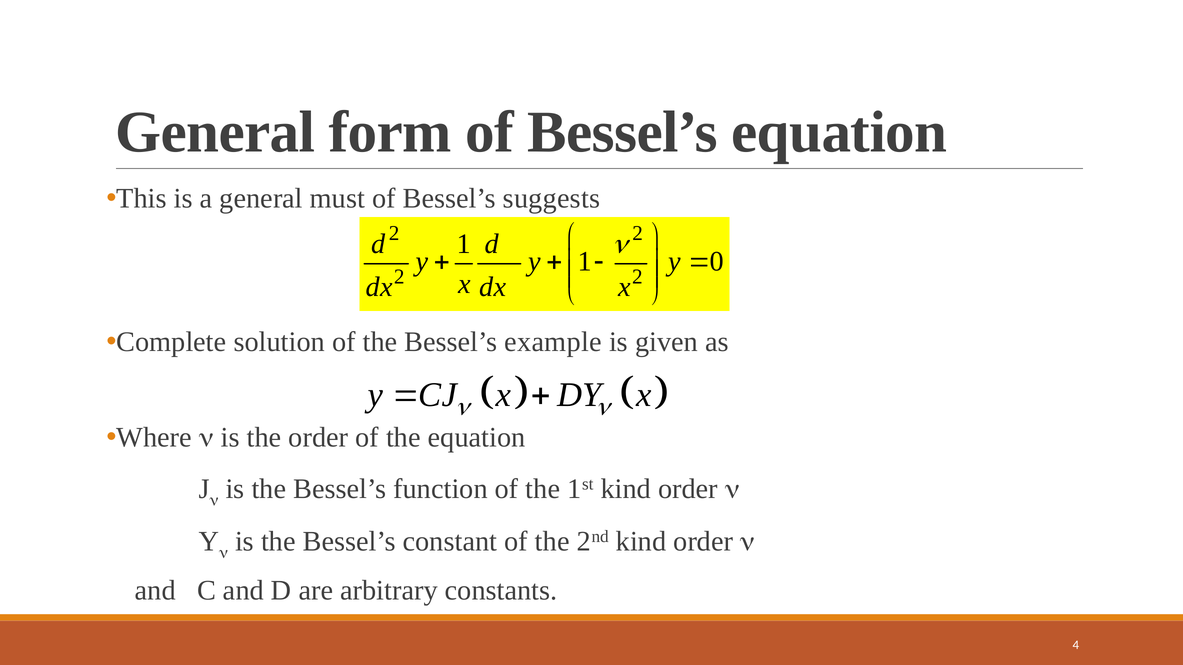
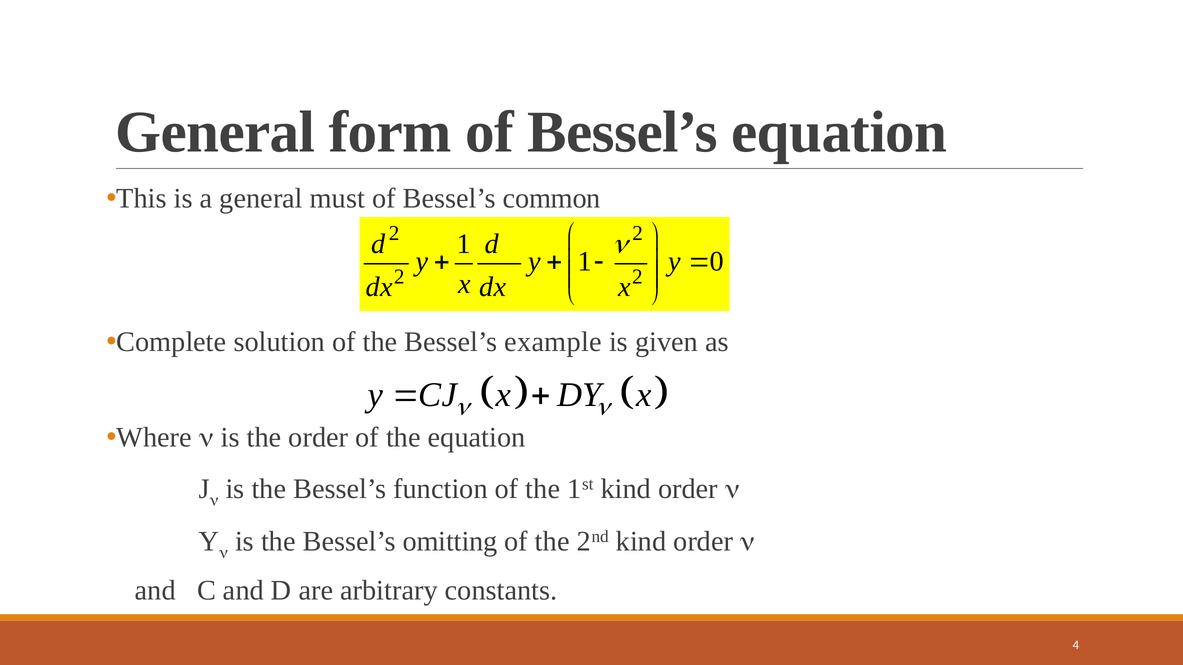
suggests: suggests -> common
constant: constant -> omitting
